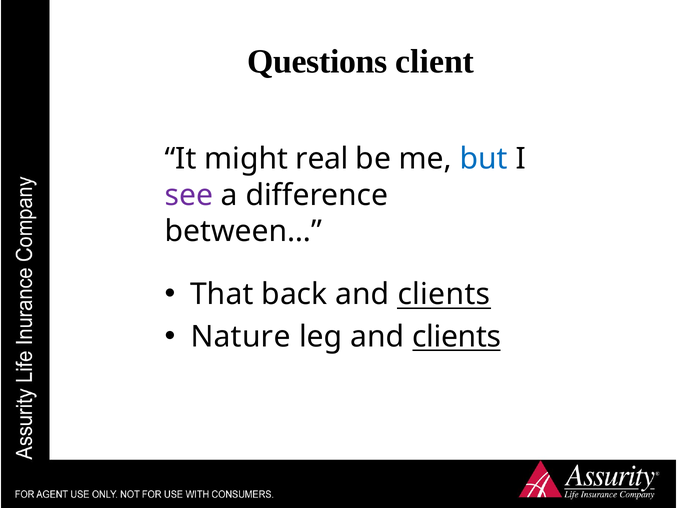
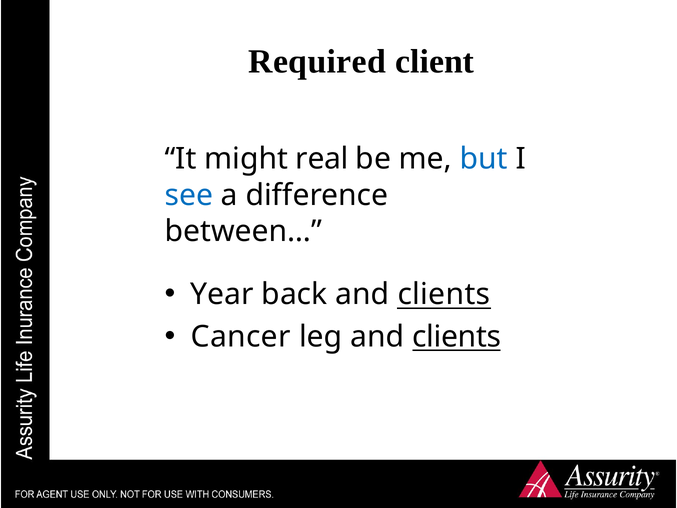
Questions: Questions -> Required
see colour: purple -> blue
That: That -> Year
Nature: Nature -> Cancer
